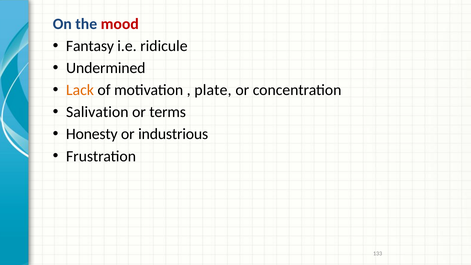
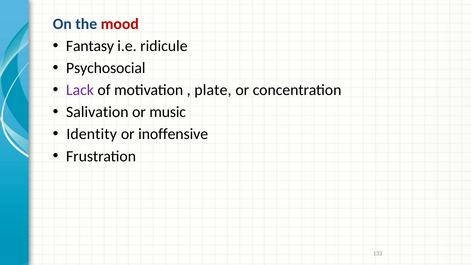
Undermined: Undermined -> Psychosocial
Lack colour: orange -> purple
terms: terms -> music
Honesty: Honesty -> Identity
industrious: industrious -> inoffensive
